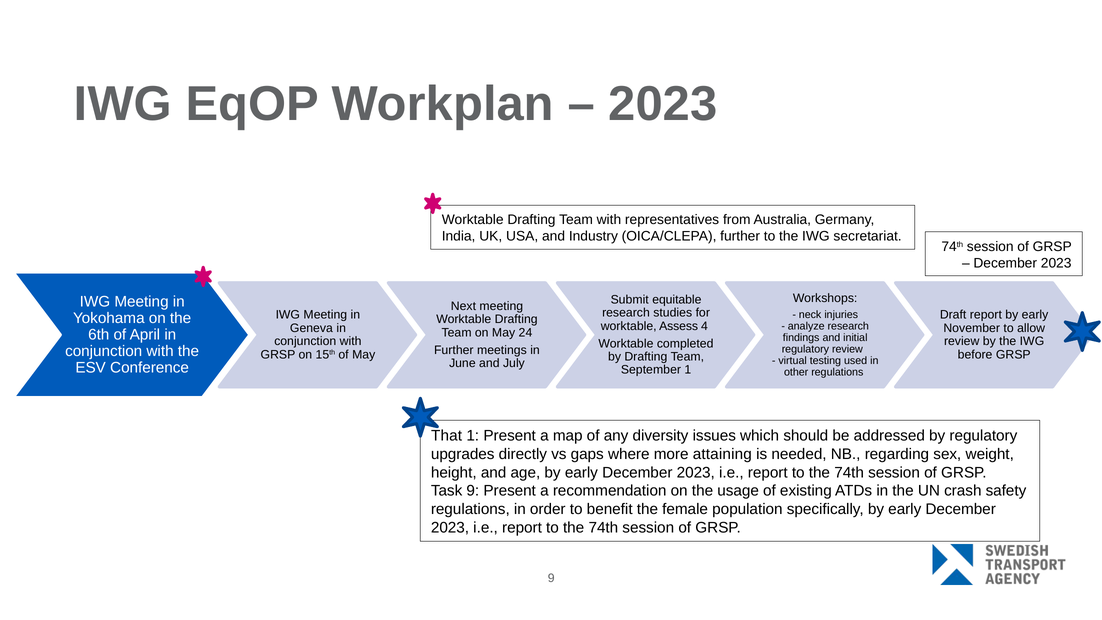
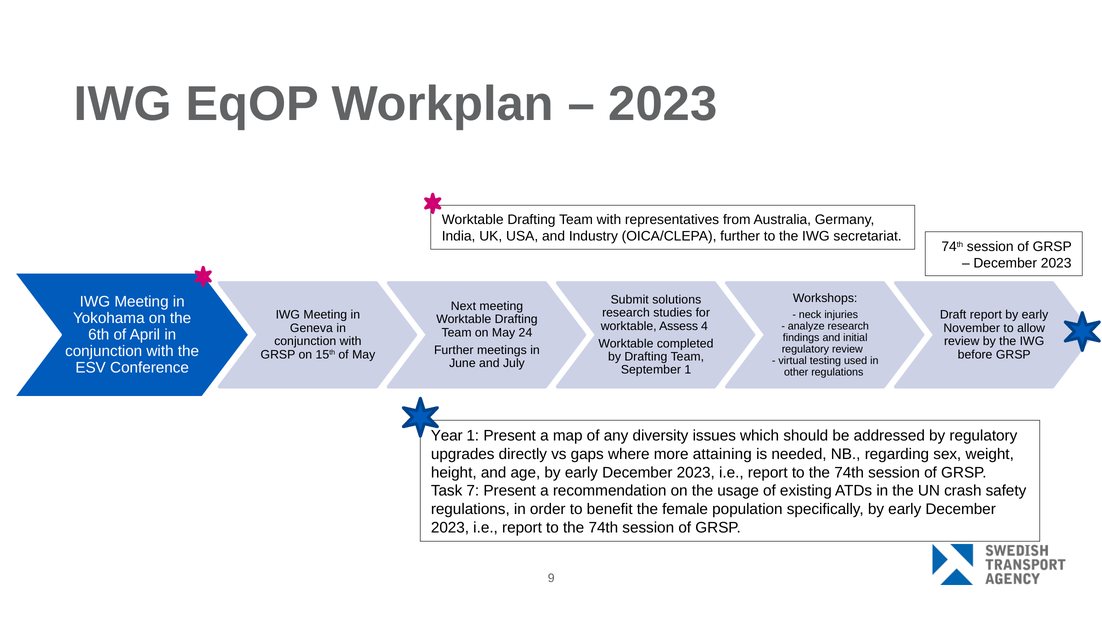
equitable: equitable -> solutions
That: That -> Year
Task 9: 9 -> 7
